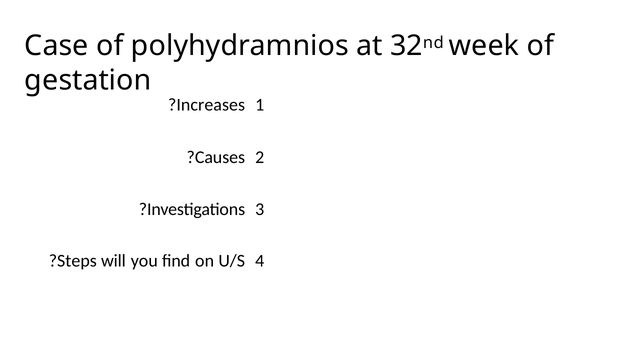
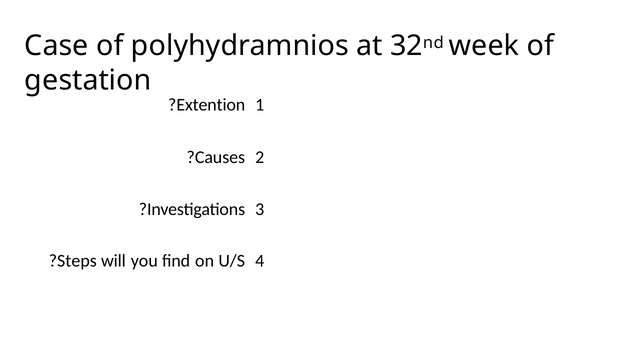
Increases: Increases -> Extention
